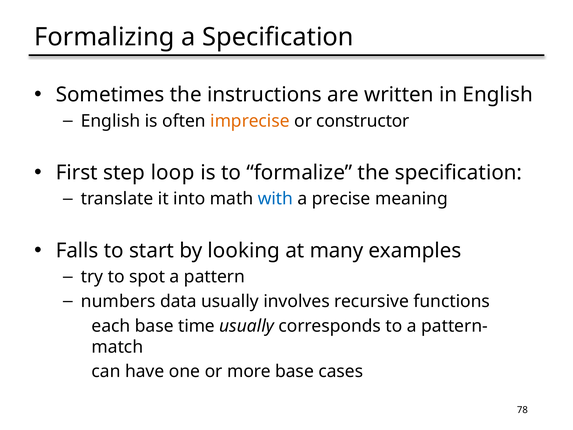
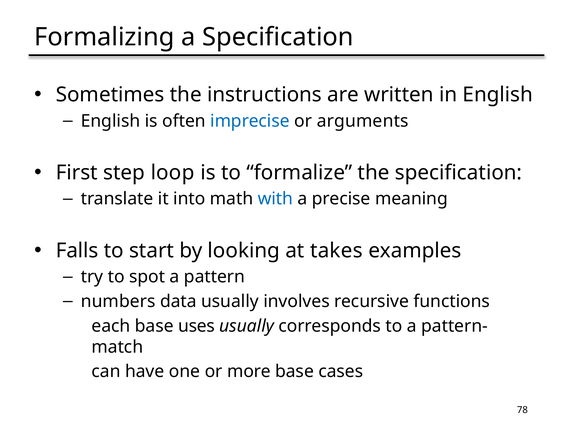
imprecise colour: orange -> blue
constructor: constructor -> arguments
many: many -> takes
time: time -> uses
